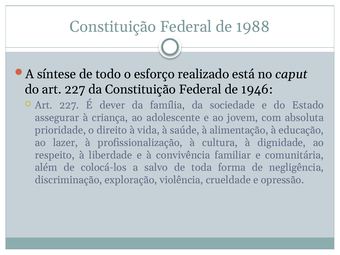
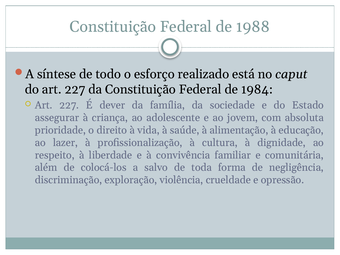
1946: 1946 -> 1984
